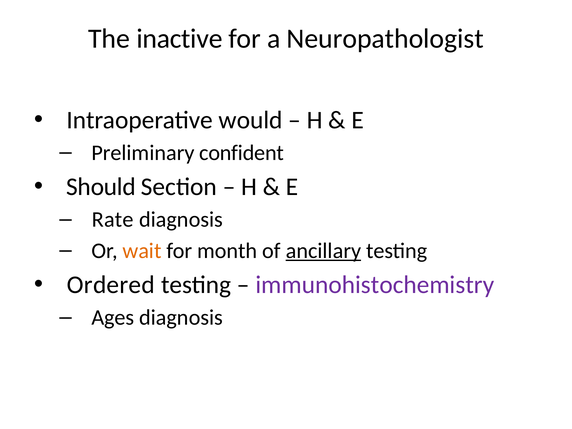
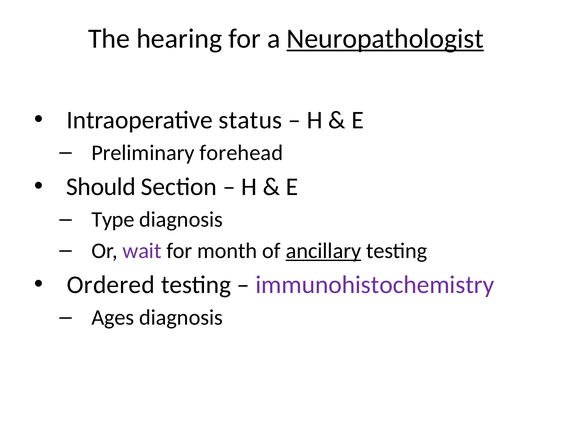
inactive: inactive -> hearing
Neuropathologist underline: none -> present
would: would -> status
confident: confident -> forehead
Rate: Rate -> Type
wait colour: orange -> purple
